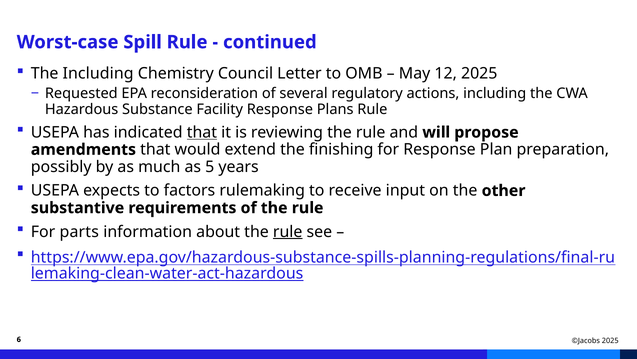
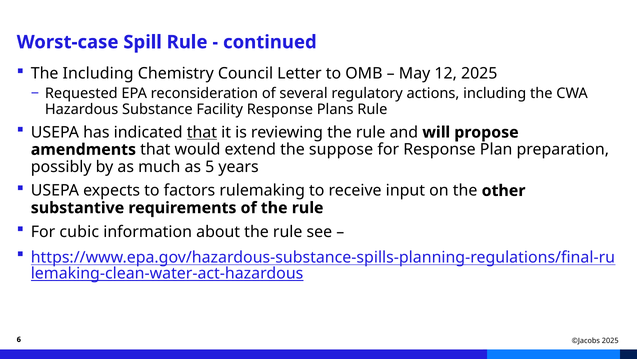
finishing: finishing -> suppose
parts: parts -> cubic
rule at (288, 231) underline: present -> none
